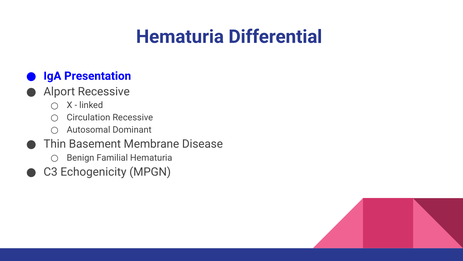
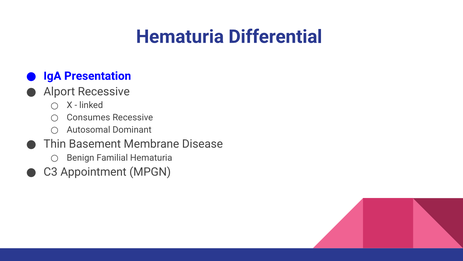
Circulation: Circulation -> Consumes
Echogenicity: Echogenicity -> Appointment
